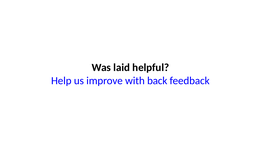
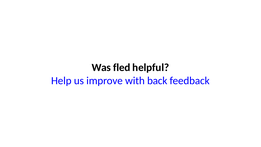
laid: laid -> fled
